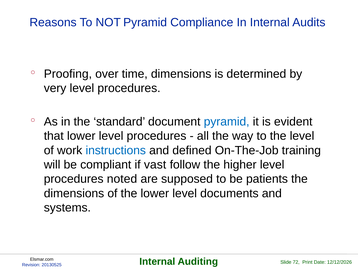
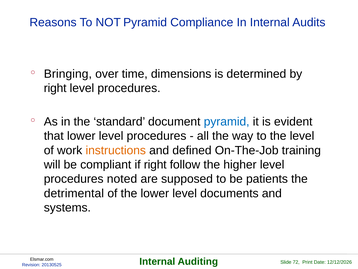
Proofing: Proofing -> Bringing
very at (55, 88): very -> right
instructions colour: blue -> orange
if vast: vast -> right
dimensions at (74, 193): dimensions -> detrimental
